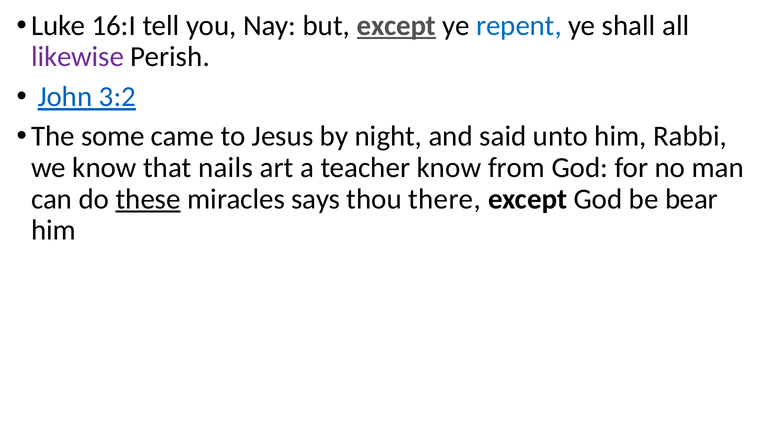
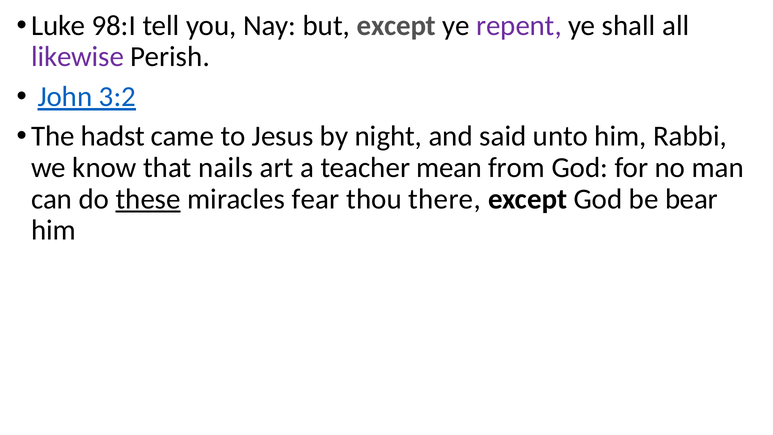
16:I: 16:I -> 98:I
except at (396, 26) underline: present -> none
repent colour: blue -> purple
some: some -> hadst
teacher know: know -> mean
says: says -> fear
